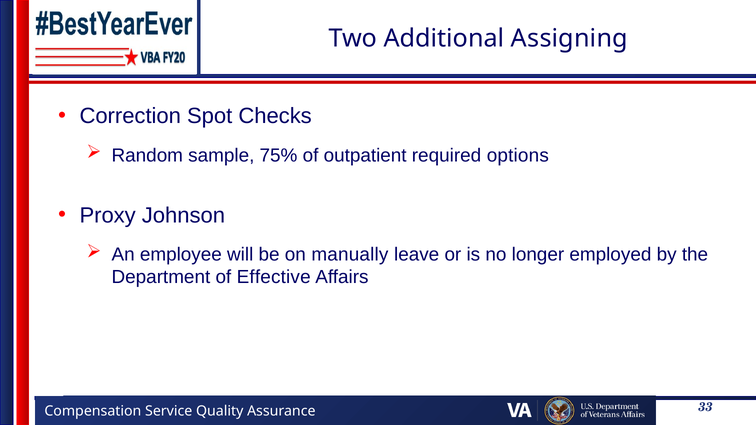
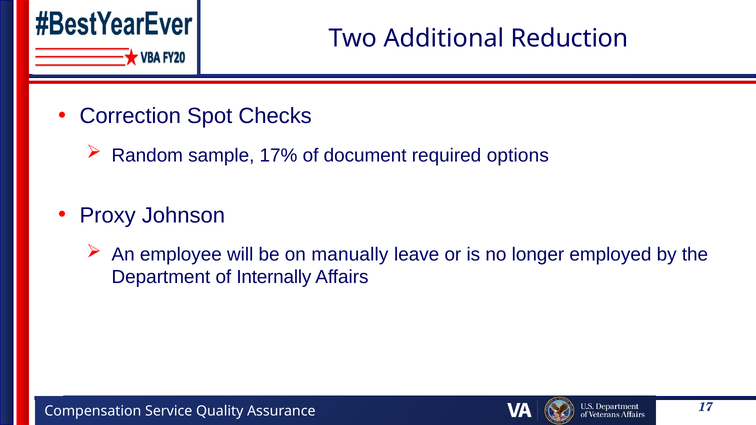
Assigning: Assigning -> Reduction
75%: 75% -> 17%
outpatient: outpatient -> document
Effective: Effective -> Internally
33: 33 -> 17
